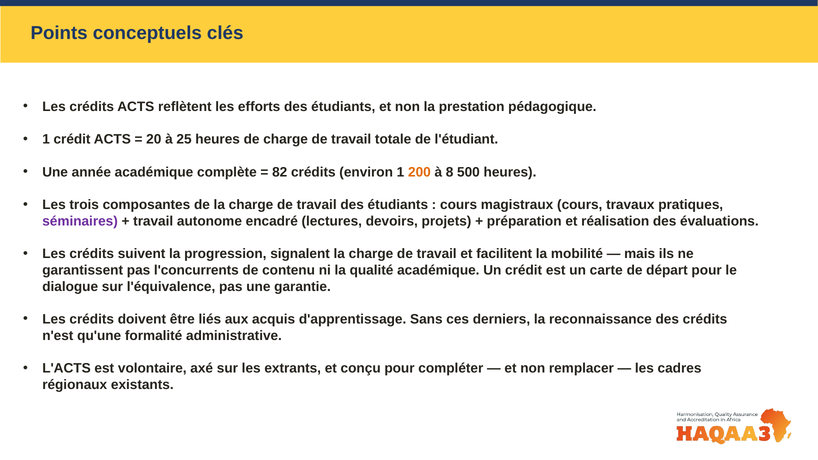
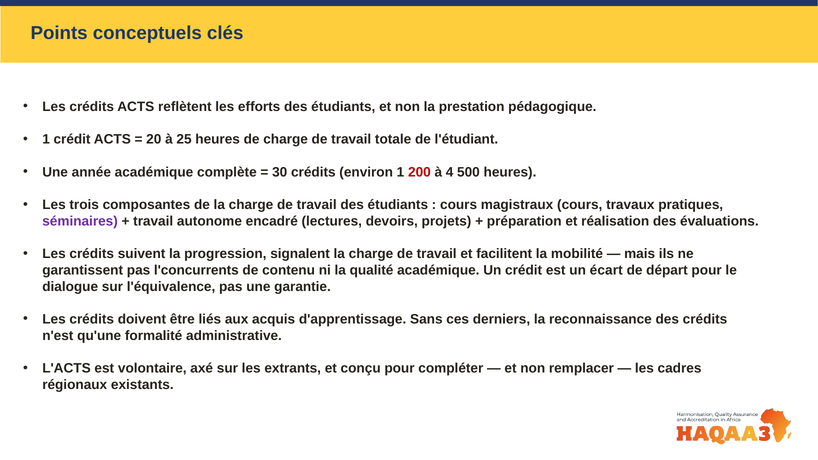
82: 82 -> 30
200 colour: orange -> red
8: 8 -> 4
carte: carte -> écart
